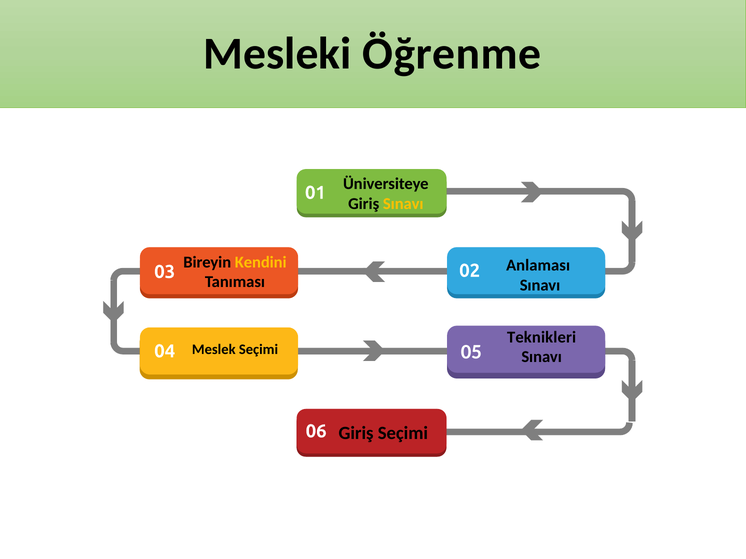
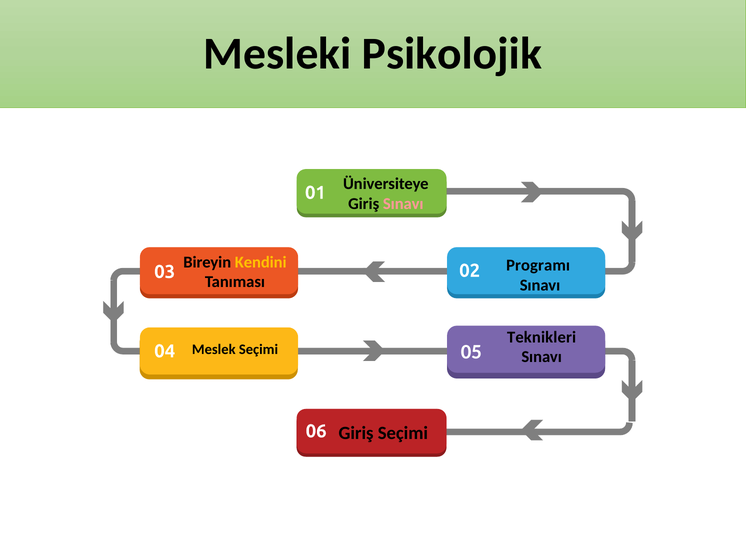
Öğrenme: Öğrenme -> Psikolojik
Sınavı at (403, 204) colour: yellow -> pink
Anlaması: Anlaması -> Programı
